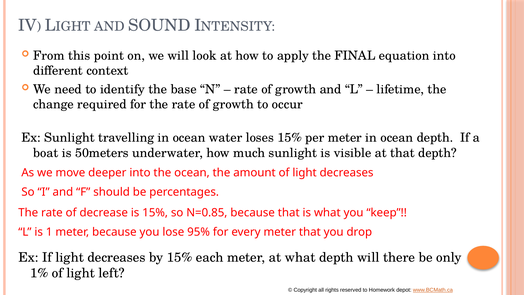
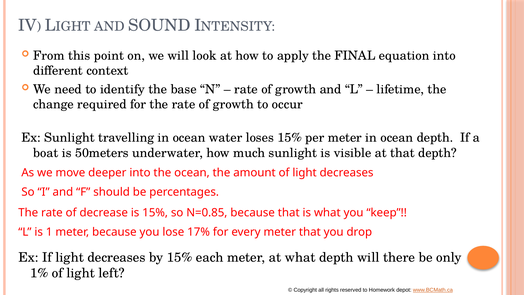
95%: 95% -> 17%
